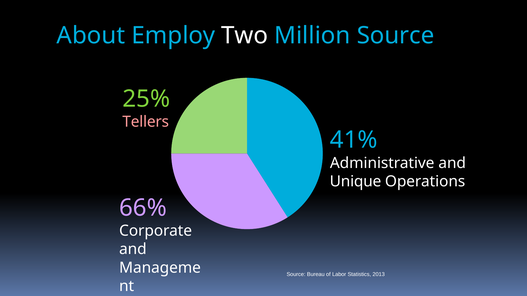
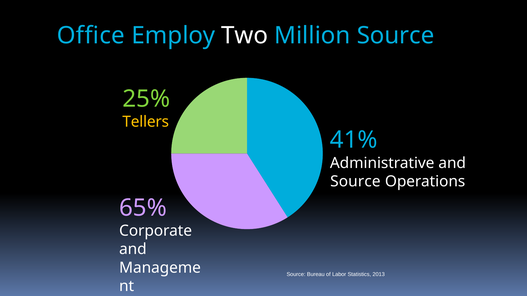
About: About -> Office
Tellers colour: pink -> yellow
Unique at (356, 182): Unique -> Source
66%: 66% -> 65%
